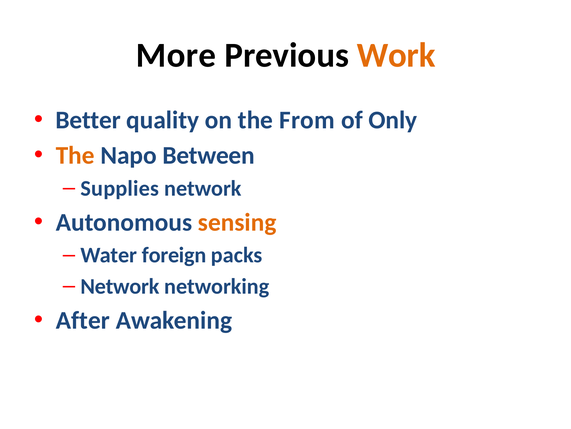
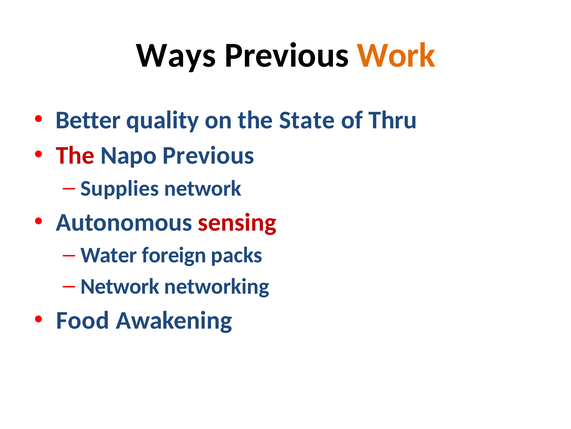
More: More -> Ways
From: From -> State
Only: Only -> Thru
The at (75, 155) colour: orange -> red
Napo Between: Between -> Previous
sensing colour: orange -> red
After: After -> Food
